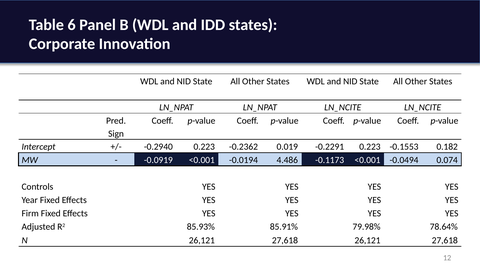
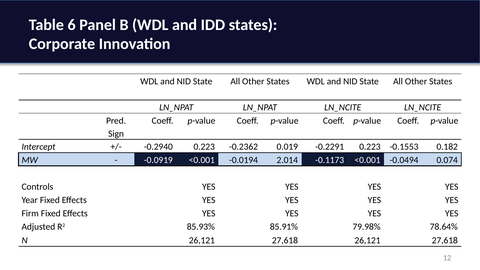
4.486: 4.486 -> 2.014
